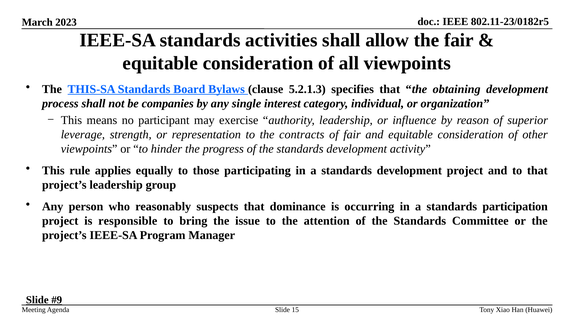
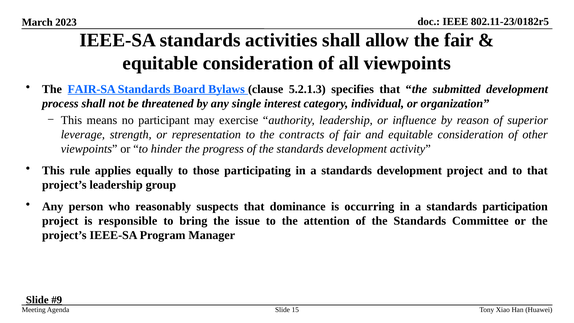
THIS-SA: THIS-SA -> FAIR-SA
obtaining: obtaining -> submitted
companies: companies -> threatened
